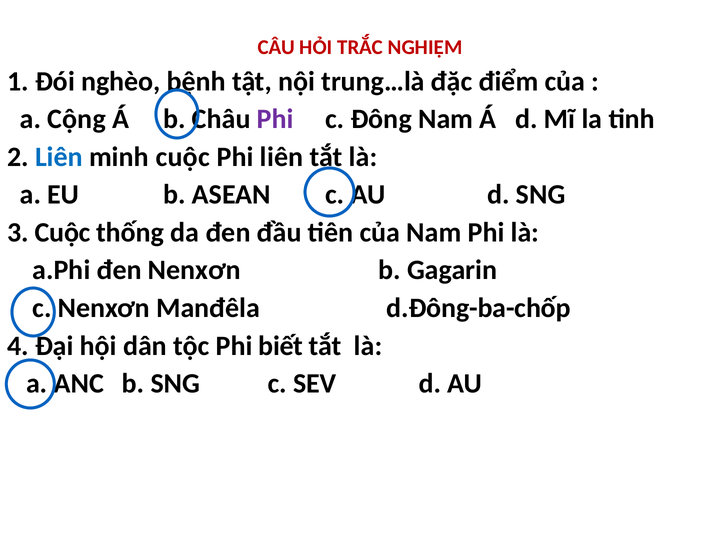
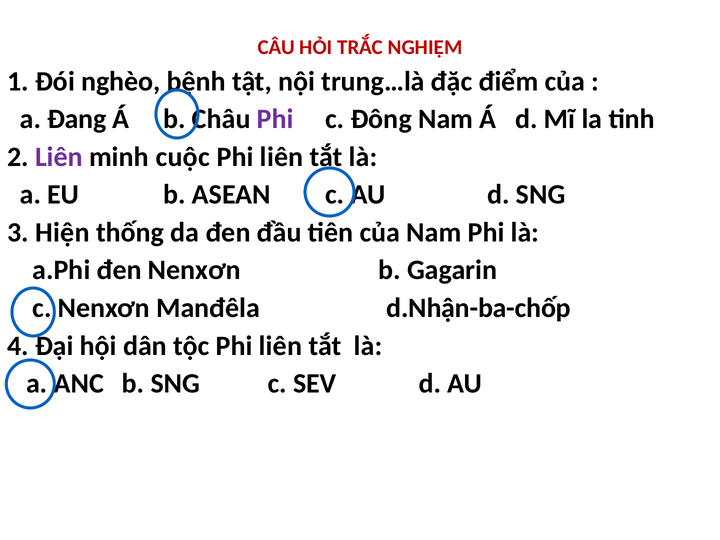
Cộng: Cộng -> Đang
Liên at (59, 157) colour: blue -> purple
3 Cuộc: Cuộc -> Hiện
d.Đông-ba-chốp: d.Đông-ba-chốp -> d.Nhận-ba-chốp
tộc Phi biết: biết -> liên
